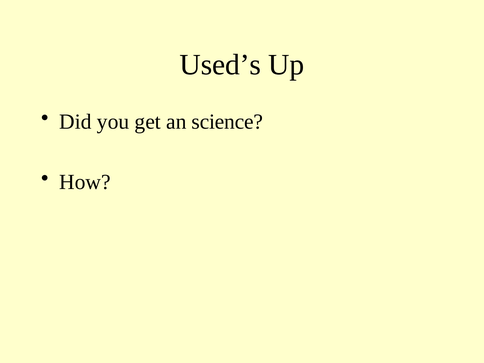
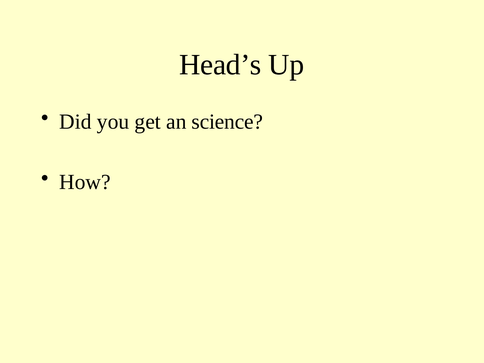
Used’s: Used’s -> Head’s
